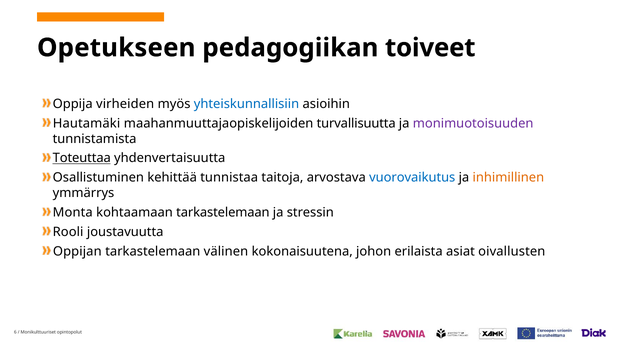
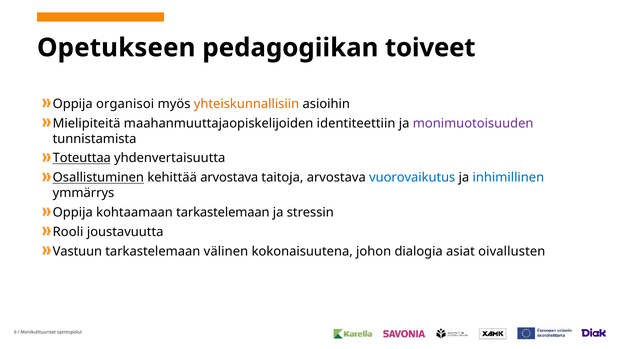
virheiden: virheiden -> organisoi
yhteiskunnallisiin colour: blue -> orange
Hautamäki: Hautamäki -> Mielipiteitä
turvallisuutta: turvallisuutta -> identiteettiin
Osallistuminen underline: none -> present
kehittää tunnistaa: tunnistaa -> arvostava
inhimillinen colour: orange -> blue
Monta at (73, 213): Monta -> Oppija
Oppijan: Oppijan -> Vastuun
erilaista: erilaista -> dialogia
